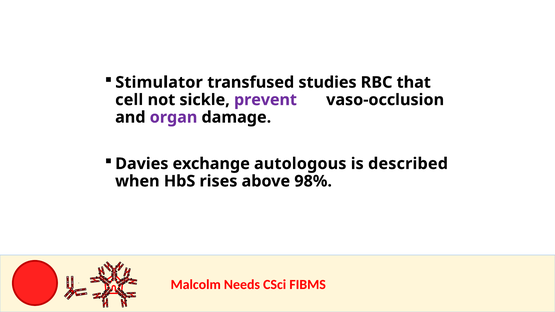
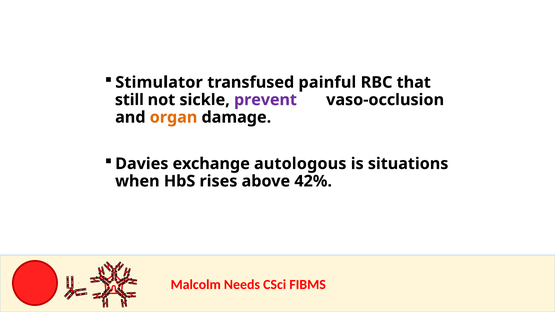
studies: studies -> painful
cell: cell -> still
organ colour: purple -> orange
described: described -> situations
98%: 98% -> 42%
